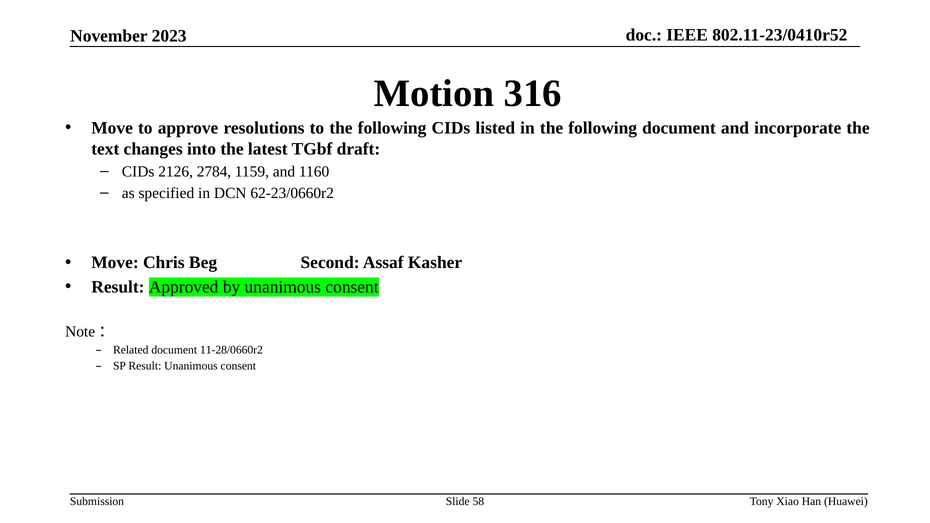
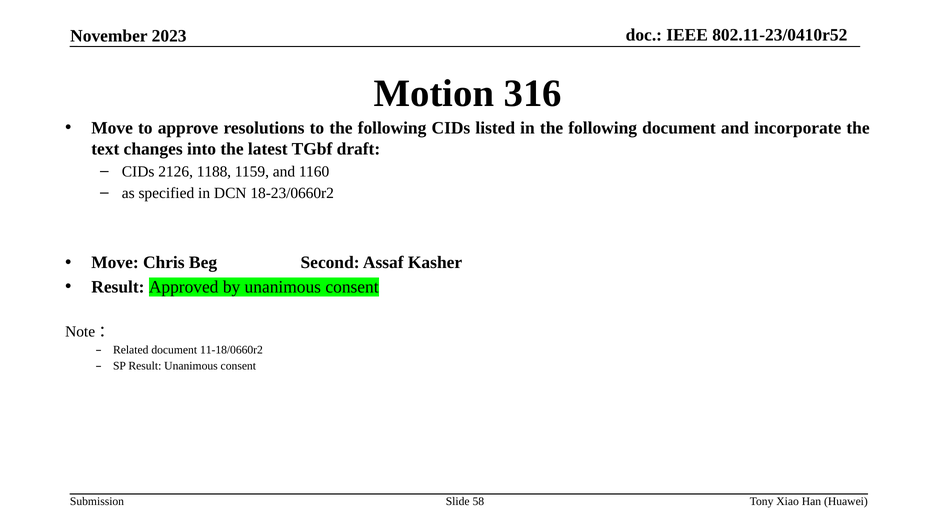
2784: 2784 -> 1188
62-23/0660r2: 62-23/0660r2 -> 18-23/0660r2
11-28/0660r2: 11-28/0660r2 -> 11-18/0660r2
